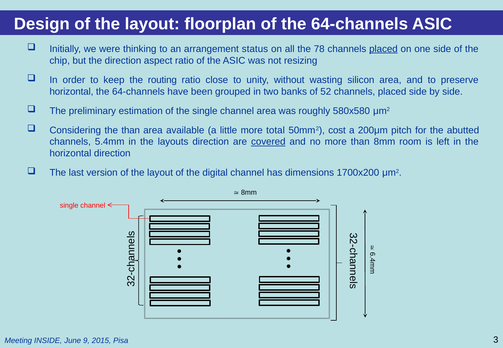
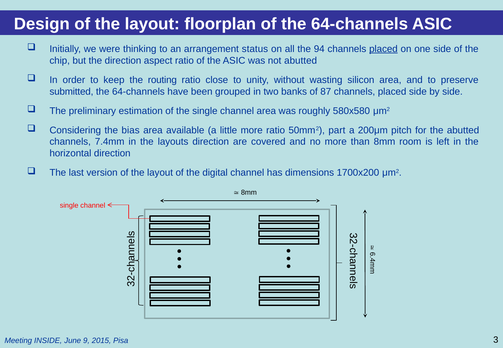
78: 78 -> 94
not resizing: resizing -> abutted
horizontal at (71, 92): horizontal -> submitted
52: 52 -> 87
the than: than -> bias
more total: total -> ratio
cost: cost -> part
5.4mm: 5.4mm -> 7.4mm
covered underline: present -> none
